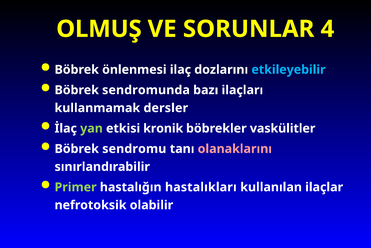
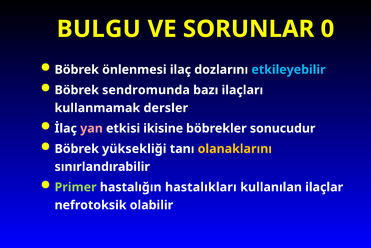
OLMUŞ: OLMUŞ -> BULGU
4: 4 -> 0
yan colour: light green -> pink
kronik: kronik -> ikisine
vaskülitler: vaskülitler -> sonucudur
sendromu: sendromu -> yüksekliği
olanaklarını colour: pink -> yellow
